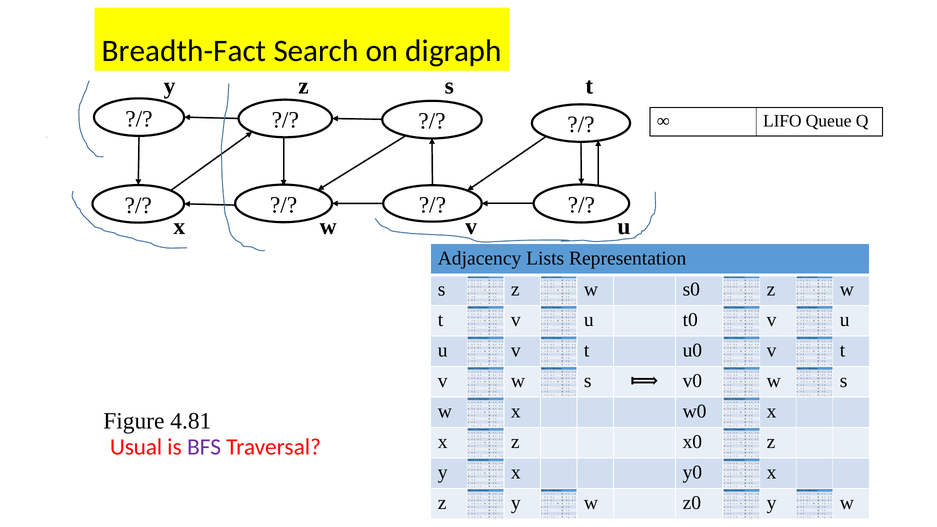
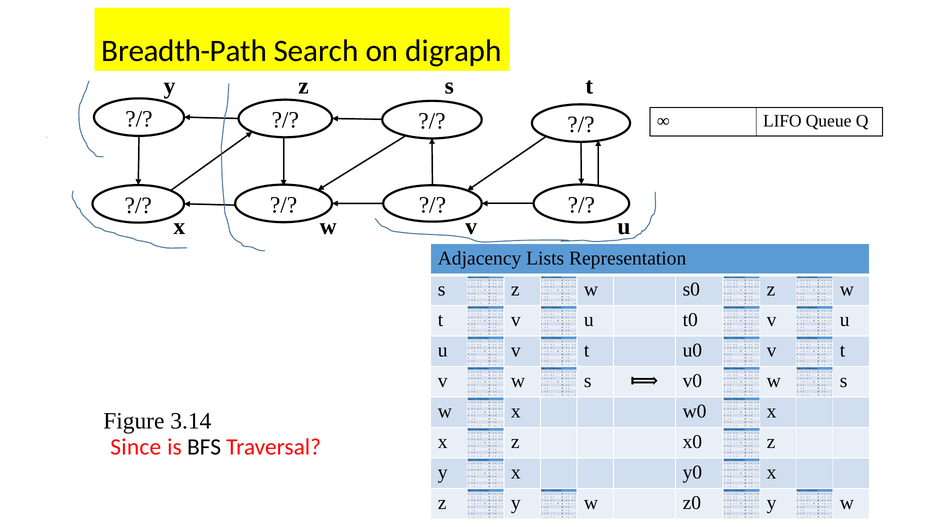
Breadth-Fact: Breadth-Fact -> Breadth-Path
4.81: 4.81 -> 3.14
Usual: Usual -> Since
BFS colour: purple -> black
